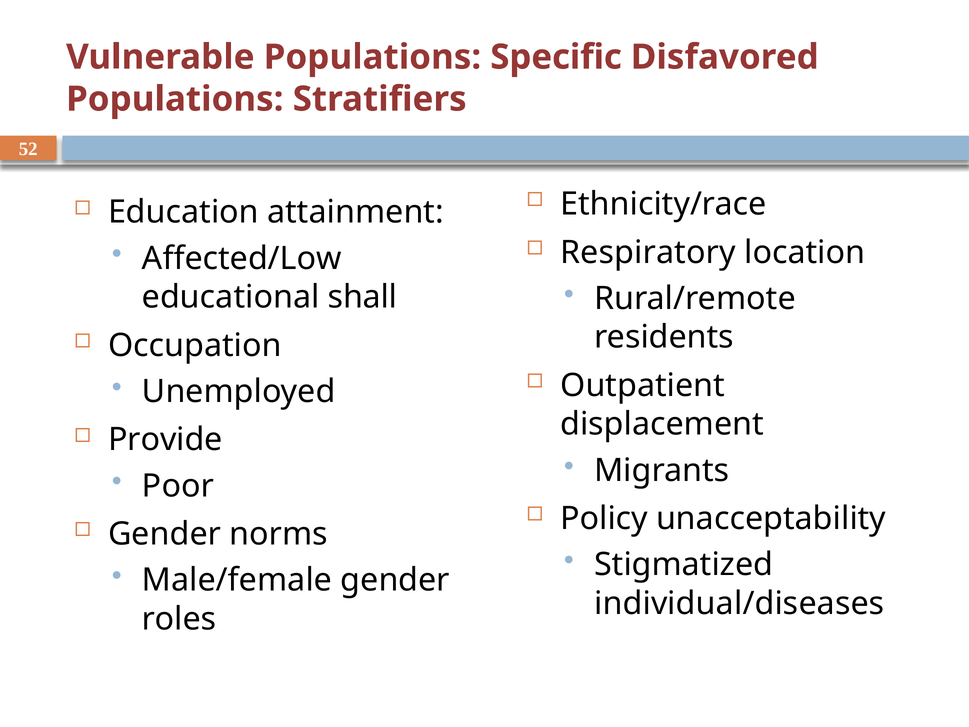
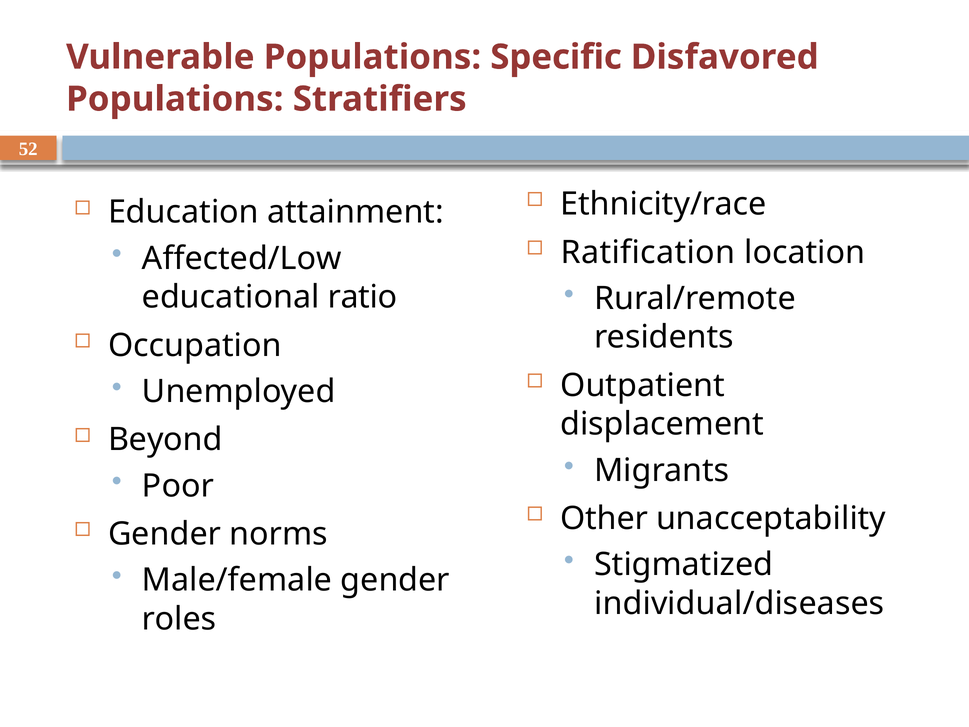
Respiratory: Respiratory -> Ratification
shall: shall -> ratio
Provide: Provide -> Beyond
Policy: Policy -> Other
